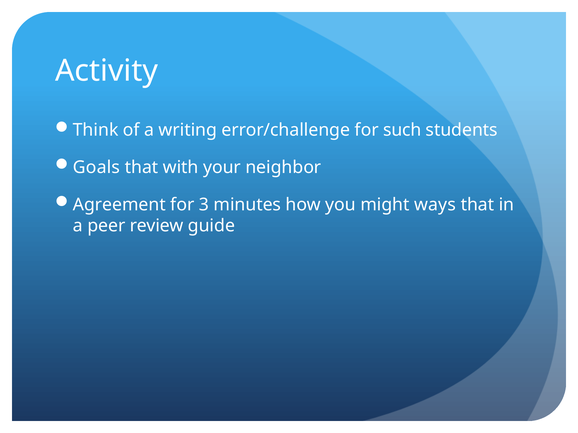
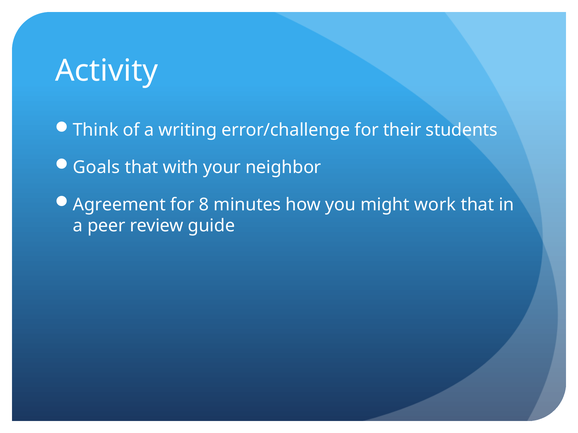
such: such -> their
3: 3 -> 8
ways: ways -> work
